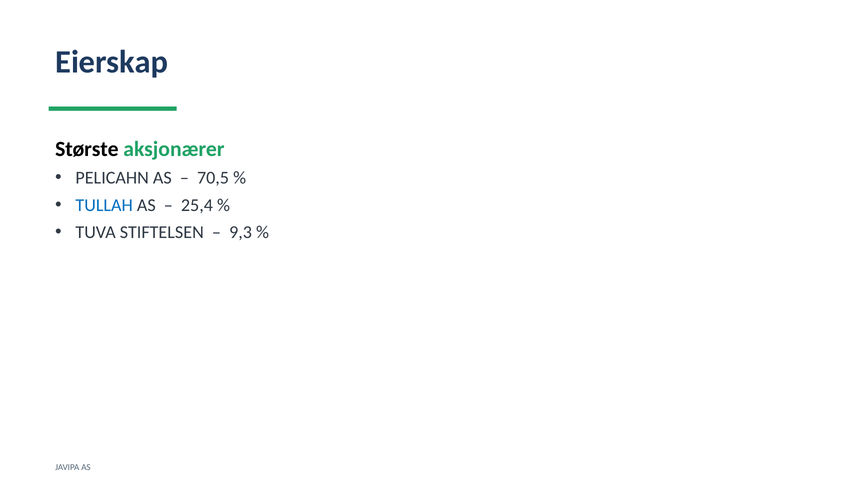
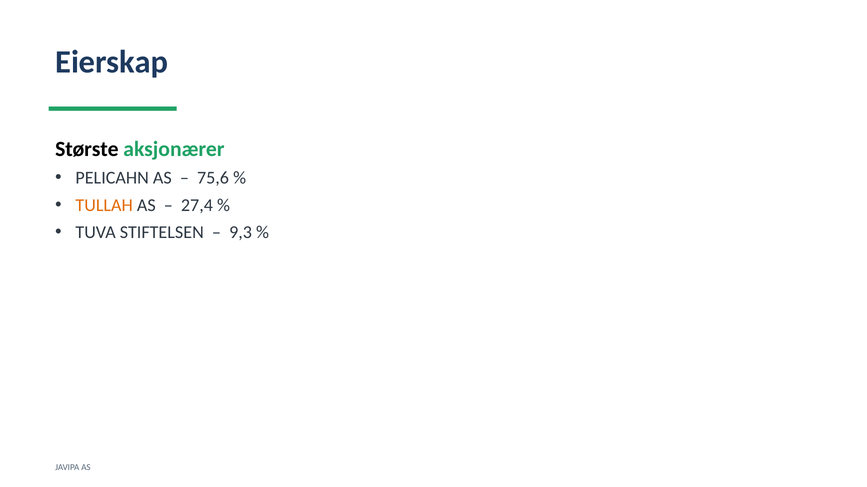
70,5: 70,5 -> 75,6
TULLAH colour: blue -> orange
25,4: 25,4 -> 27,4
